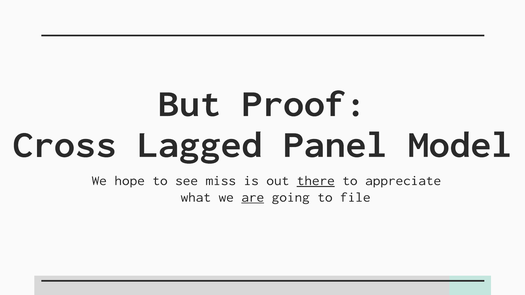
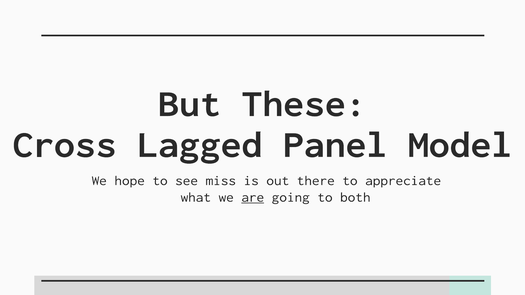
Proof: Proof -> These
there underline: present -> none
file: file -> both
